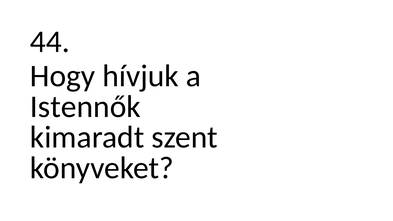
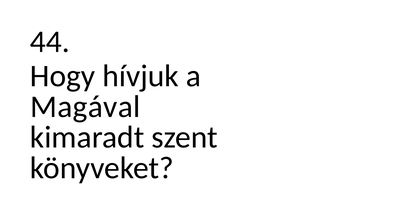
Istennők: Istennők -> Magával
